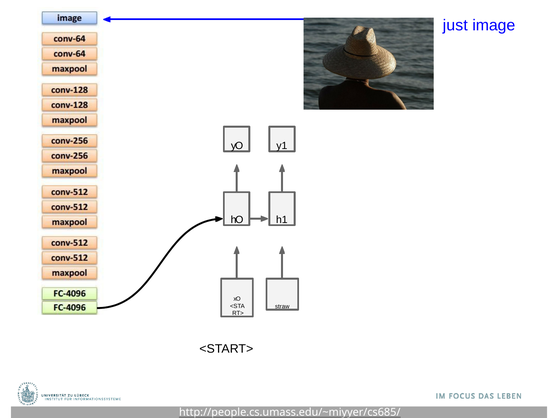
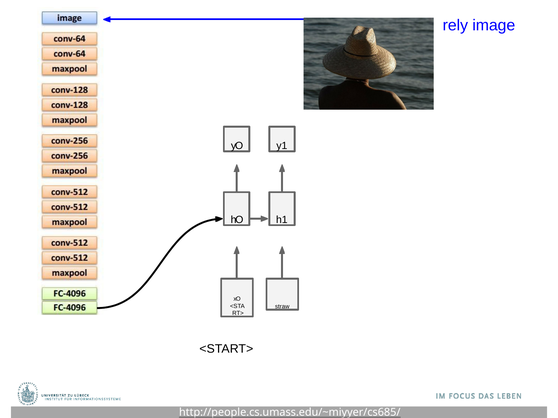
just: just -> rely
